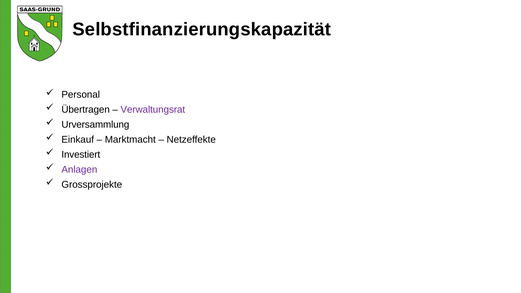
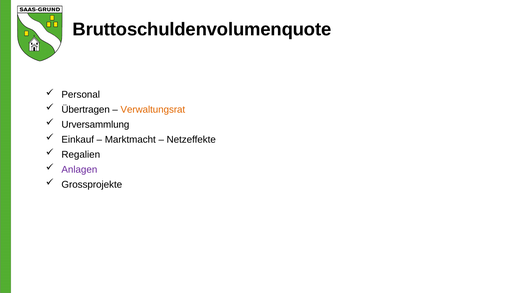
Selbstfinanzierungskapazität: Selbstfinanzierungskapazität -> Bruttoschuldenvolumenquote
Verwaltungsrat colour: purple -> orange
Investiert: Investiert -> Regalien
